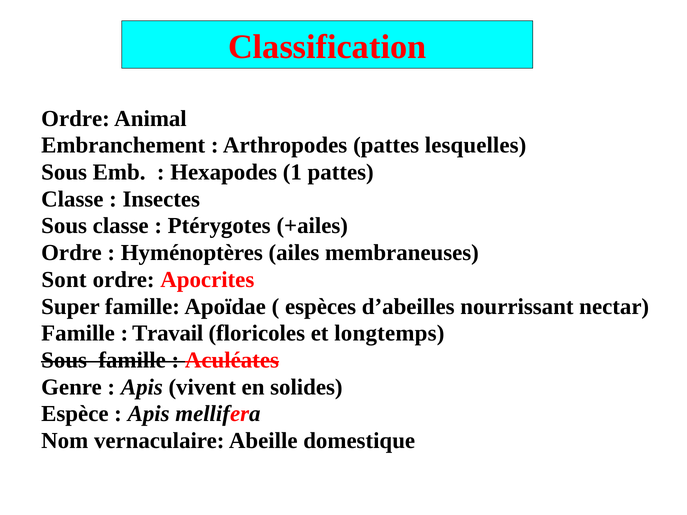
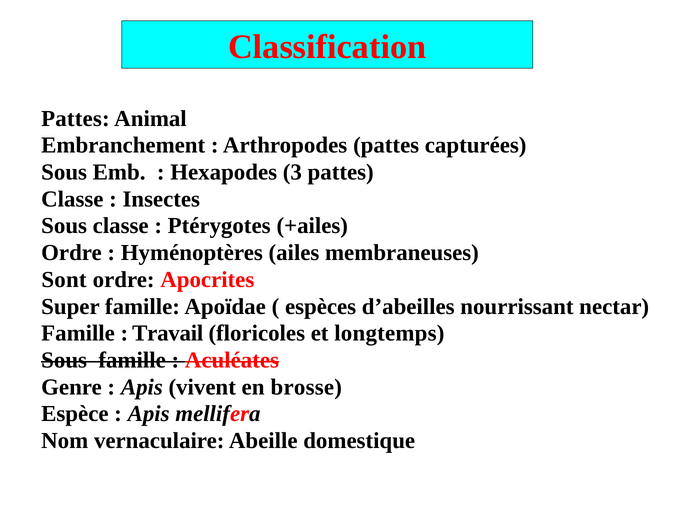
Ordre at (76, 119): Ordre -> Pattes
lesquelles: lesquelles -> capturées
1: 1 -> 3
solides: solides -> brosse
